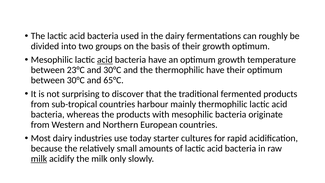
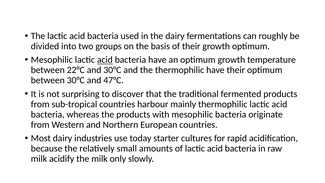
23°C: 23°C -> 22°C
65°C: 65°C -> 47°C
milk at (39, 159) underline: present -> none
